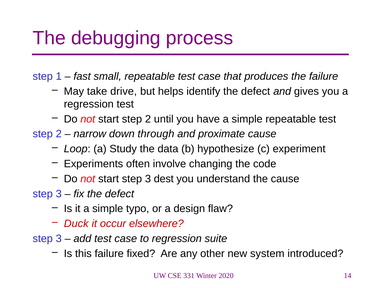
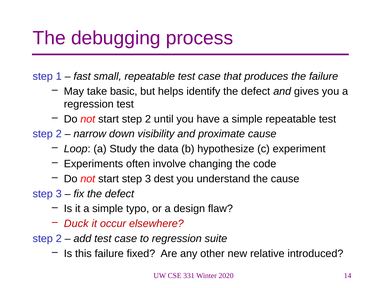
drive: drive -> basic
through: through -> visibility
3 at (59, 239): 3 -> 2
system: system -> relative
